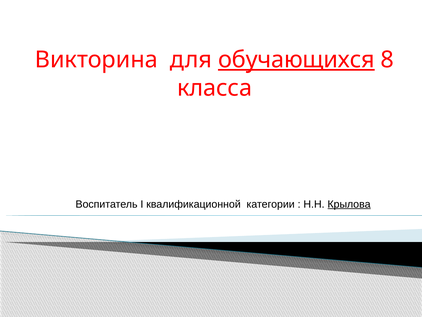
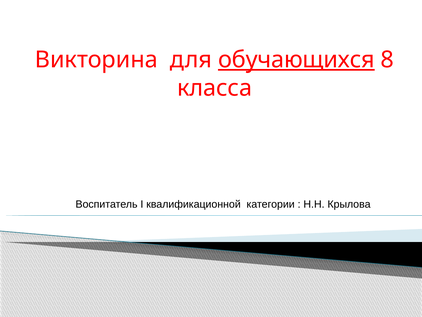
Крылова underline: present -> none
